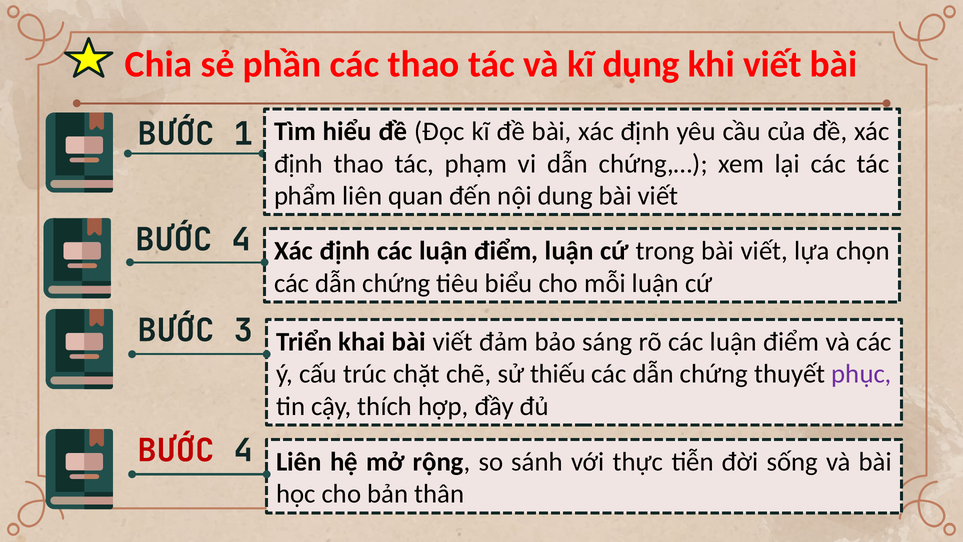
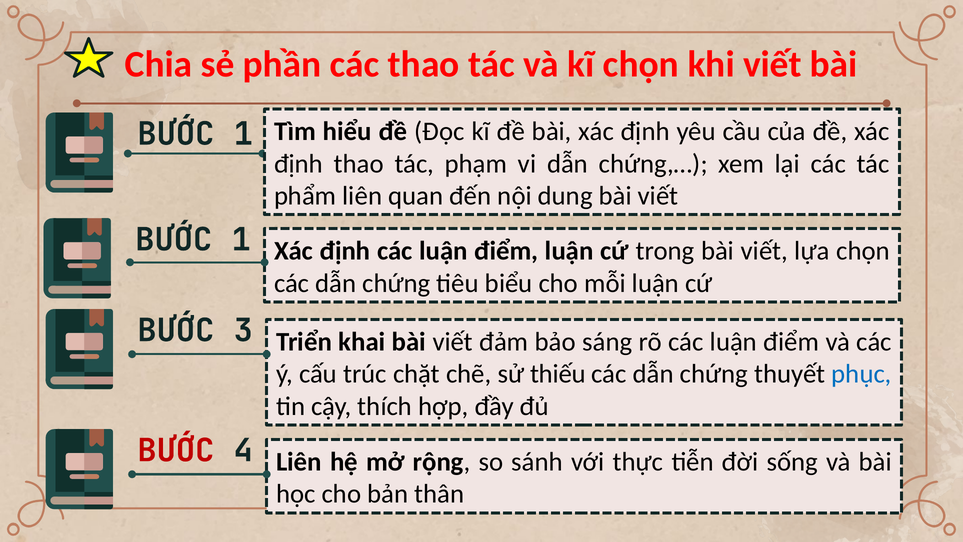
kĩ dụng: dụng -> chọn
4 at (241, 240): 4 -> 1
phục colour: purple -> blue
